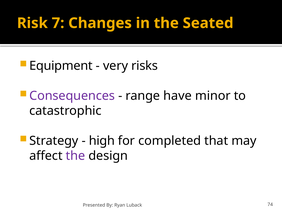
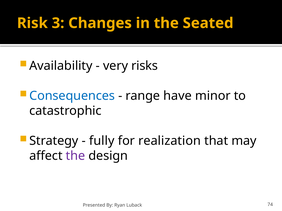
7: 7 -> 3
Equipment: Equipment -> Availability
Consequences colour: purple -> blue
high: high -> fully
completed: completed -> realization
